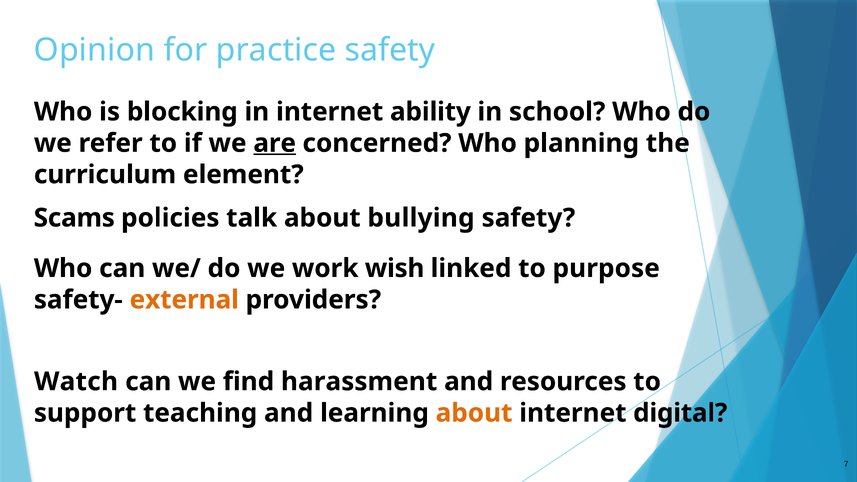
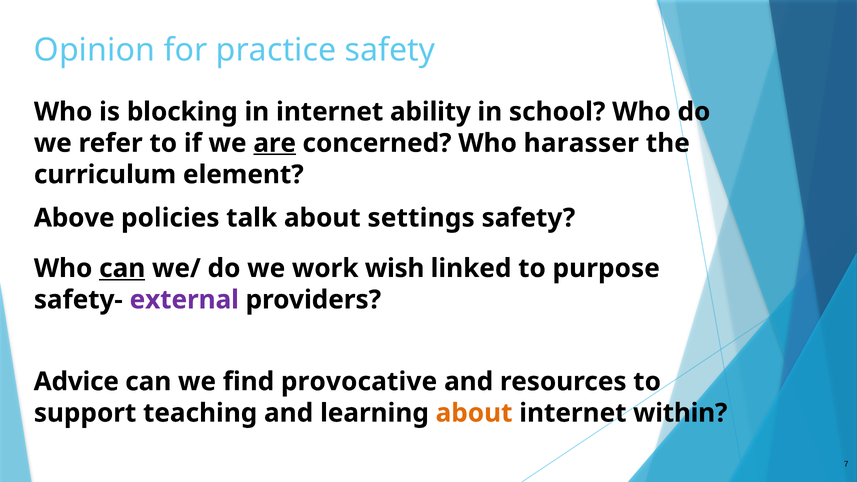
planning: planning -> harasser
Scams: Scams -> Above
bullying: bullying -> settings
can at (122, 268) underline: none -> present
external colour: orange -> purple
Watch: Watch -> Advice
harassment: harassment -> provocative
digital: digital -> within
